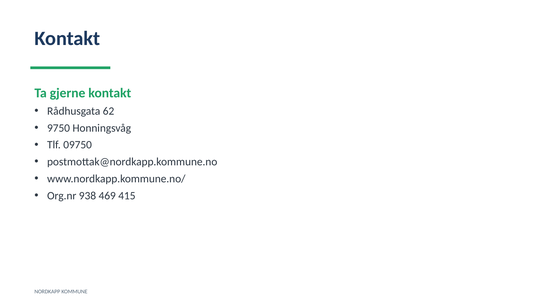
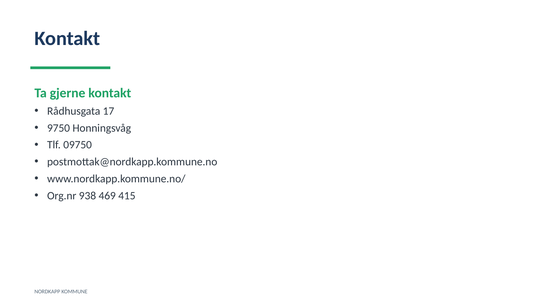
62: 62 -> 17
